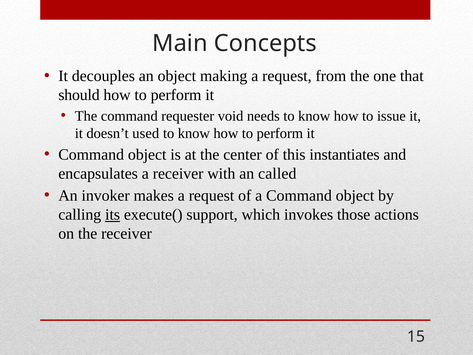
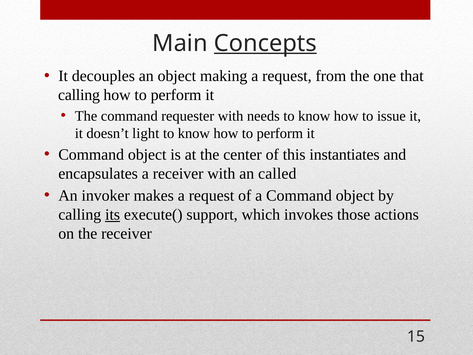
Concepts underline: none -> present
should at (79, 95): should -> calling
requester void: void -> with
used: used -> light
